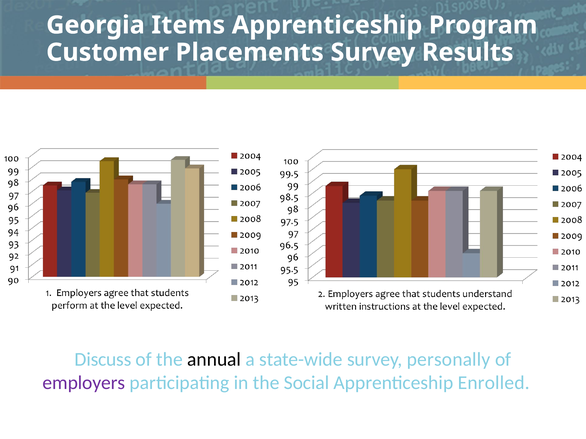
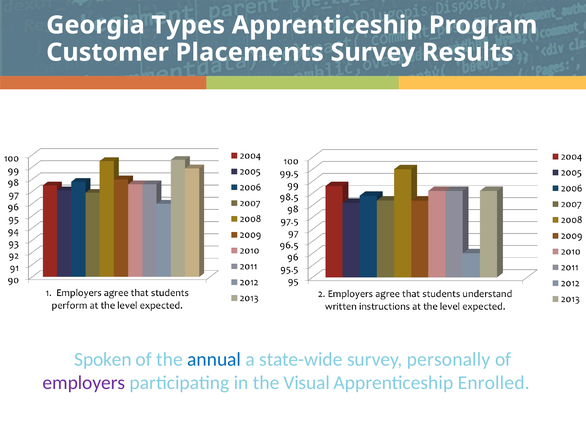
Items: Items -> Types
Discuss: Discuss -> Spoken
annual colour: black -> blue
Social: Social -> Visual
